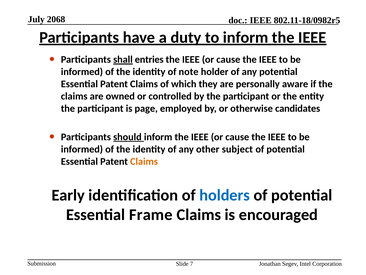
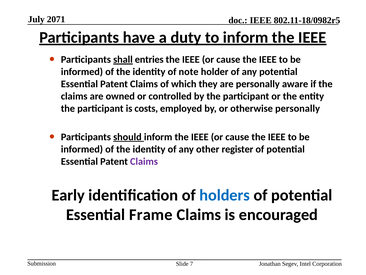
2068: 2068 -> 2071
page: page -> costs
otherwise candidates: candidates -> personally
subject: subject -> register
Claims at (144, 161) colour: orange -> purple
